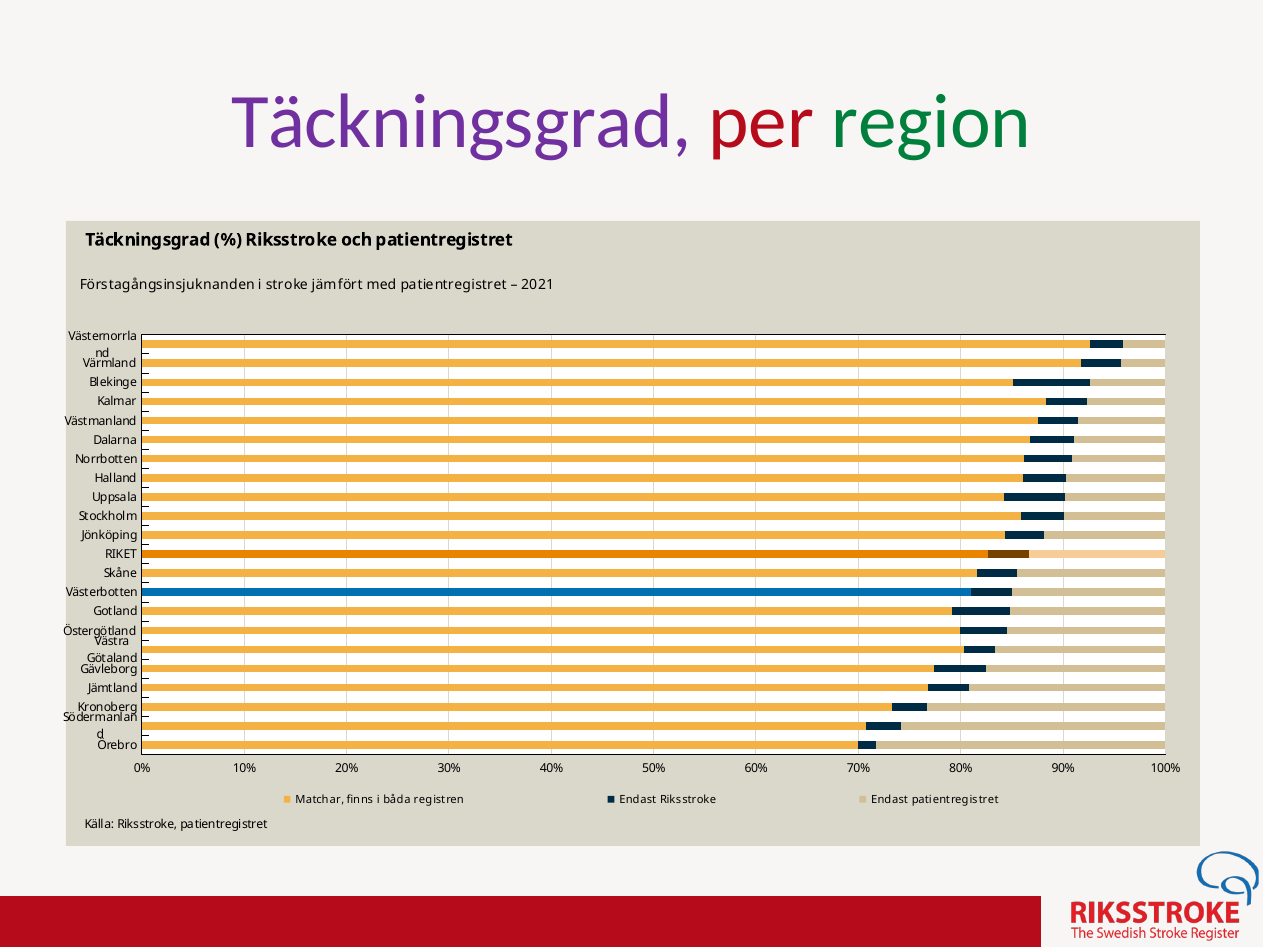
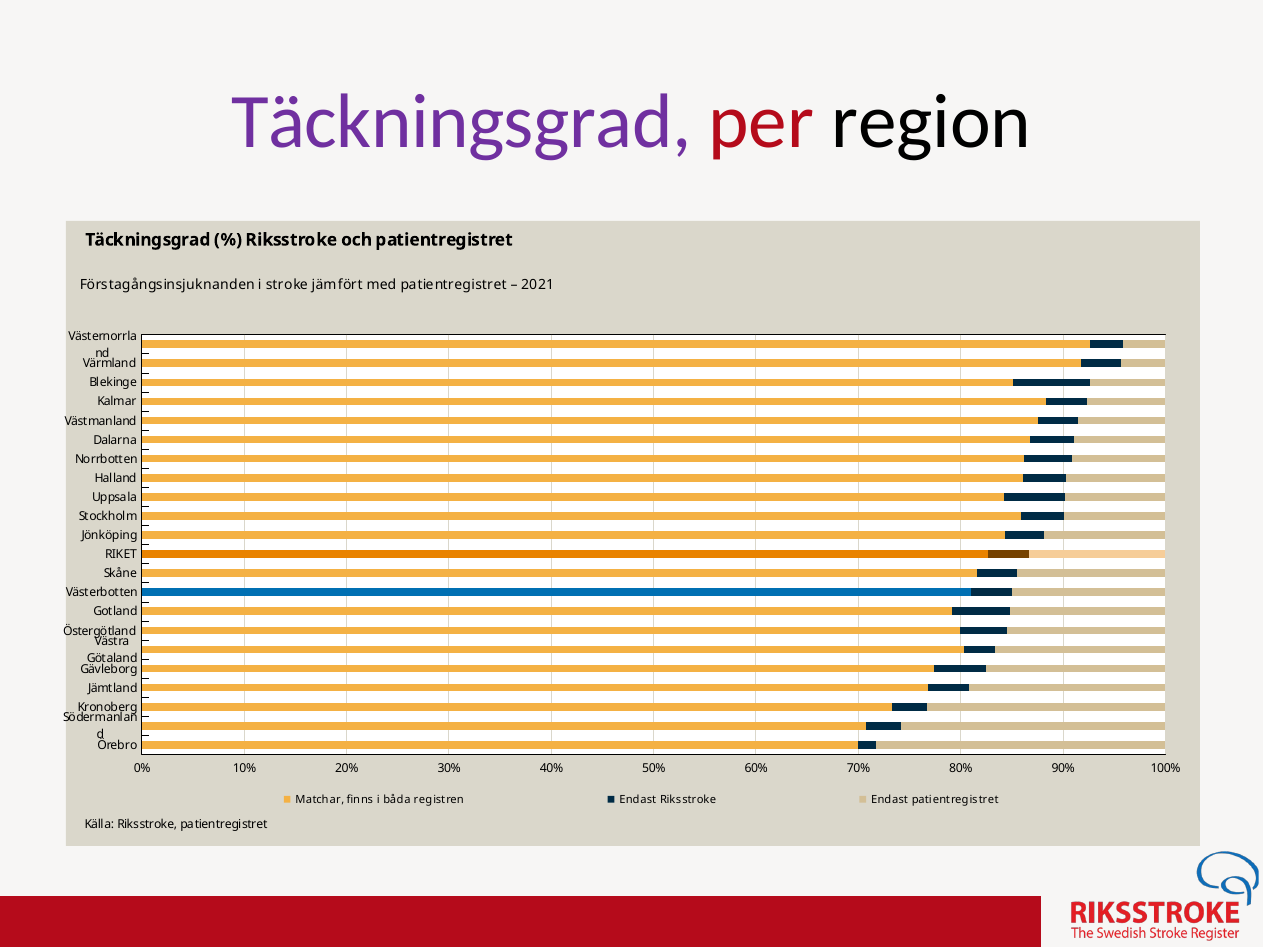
region colour: green -> black
